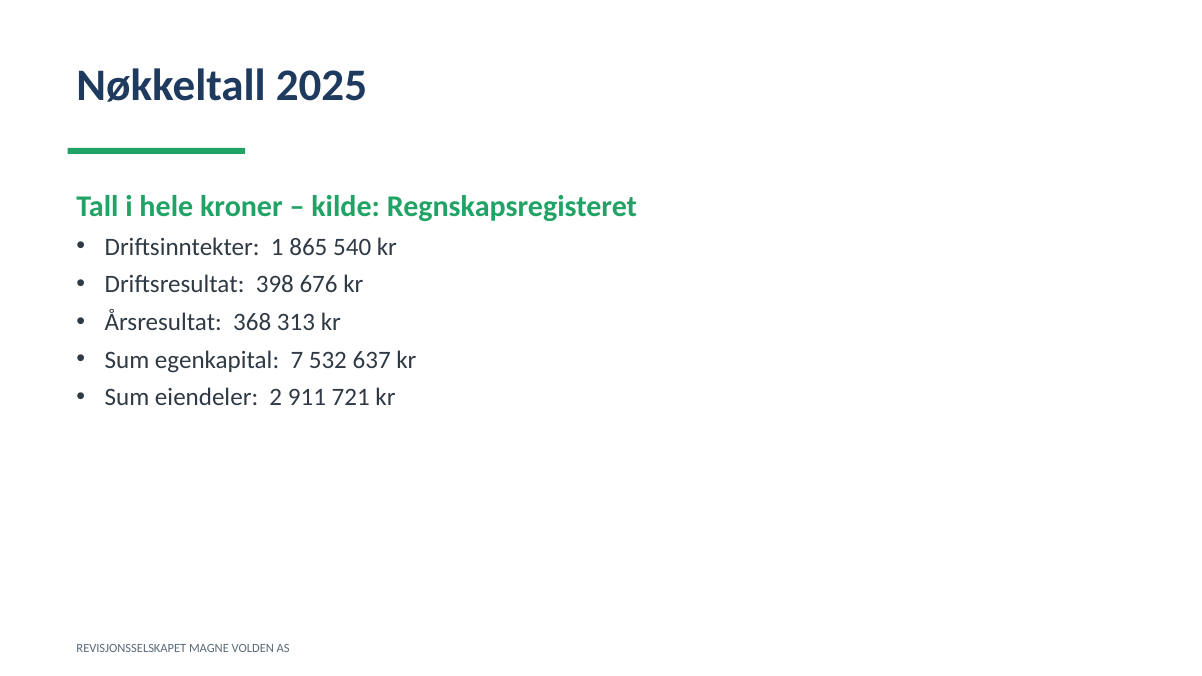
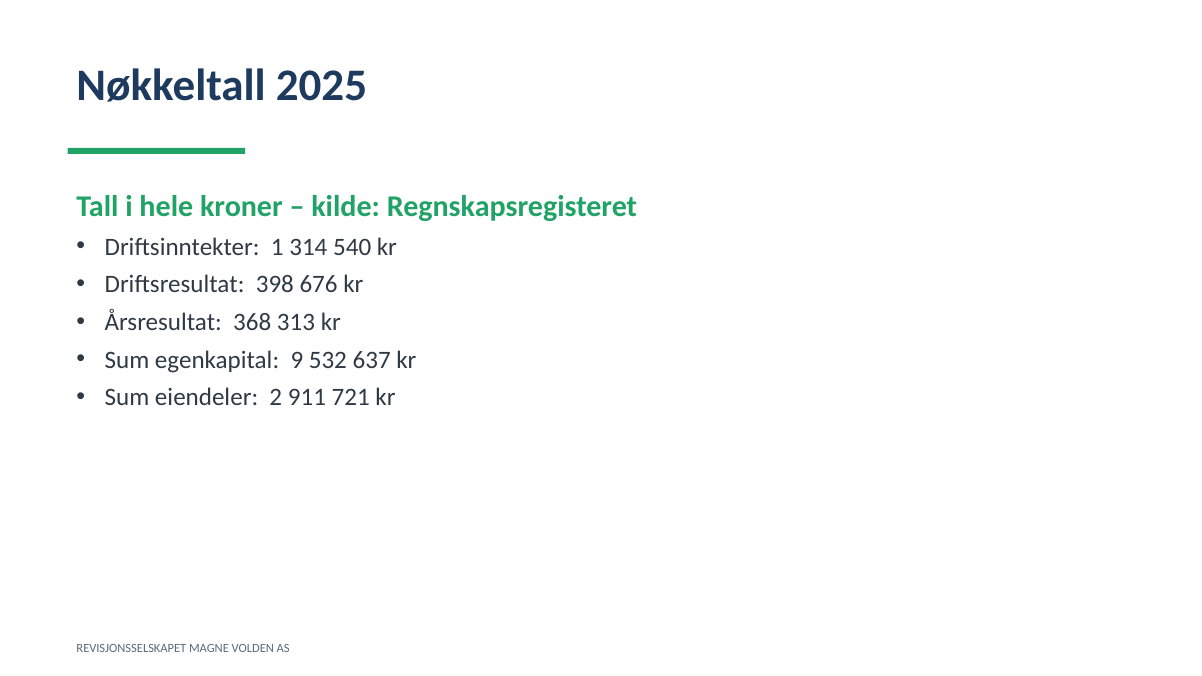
865: 865 -> 314
7: 7 -> 9
